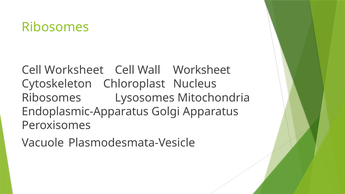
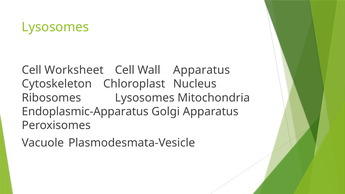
Ribosomes at (55, 27): Ribosomes -> Lysosomes
Wall Worksheet: Worksheet -> Apparatus
